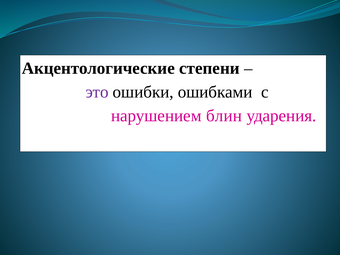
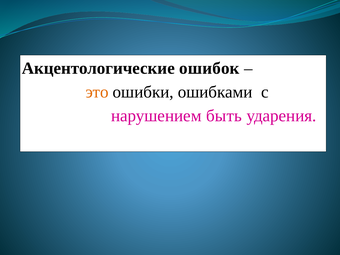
степени: степени -> ошибок
это colour: purple -> orange
блин: блин -> быть
